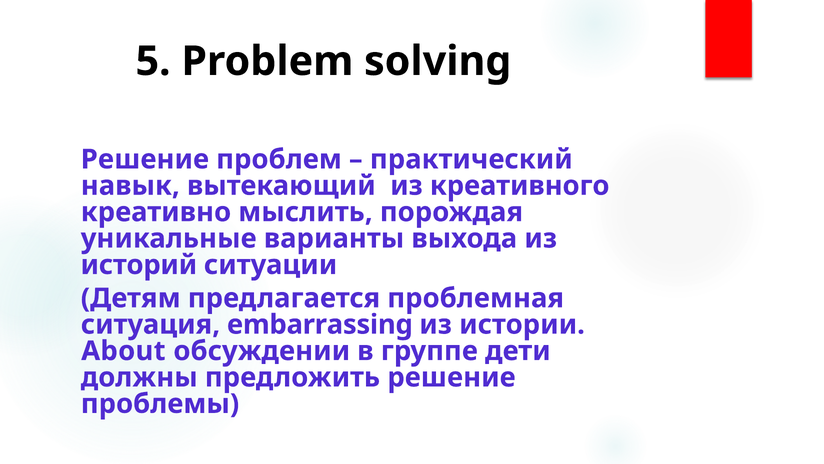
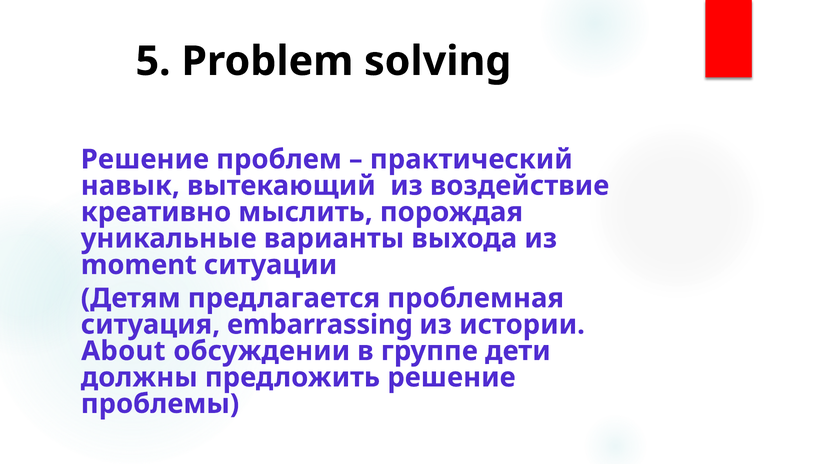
креативного: креативного -> воздействие
историй: историй -> moment
